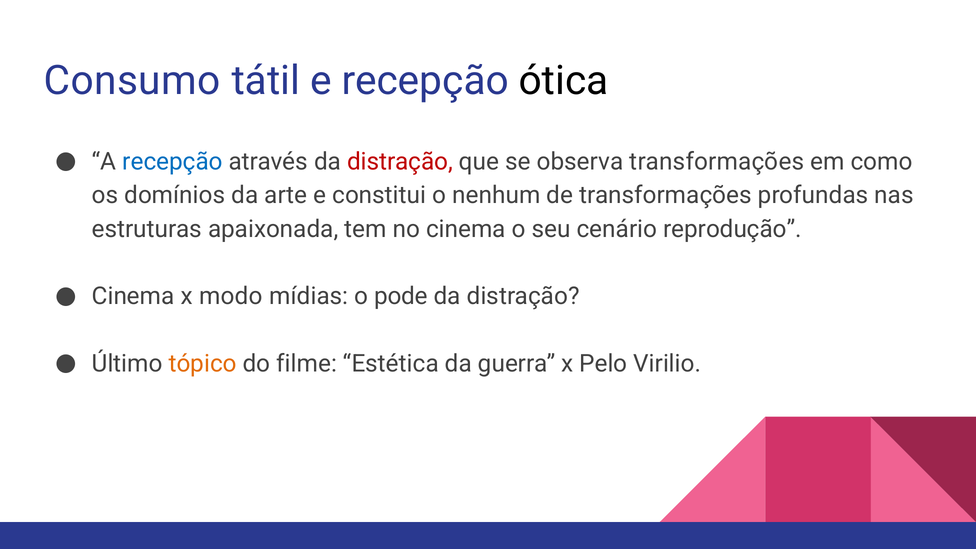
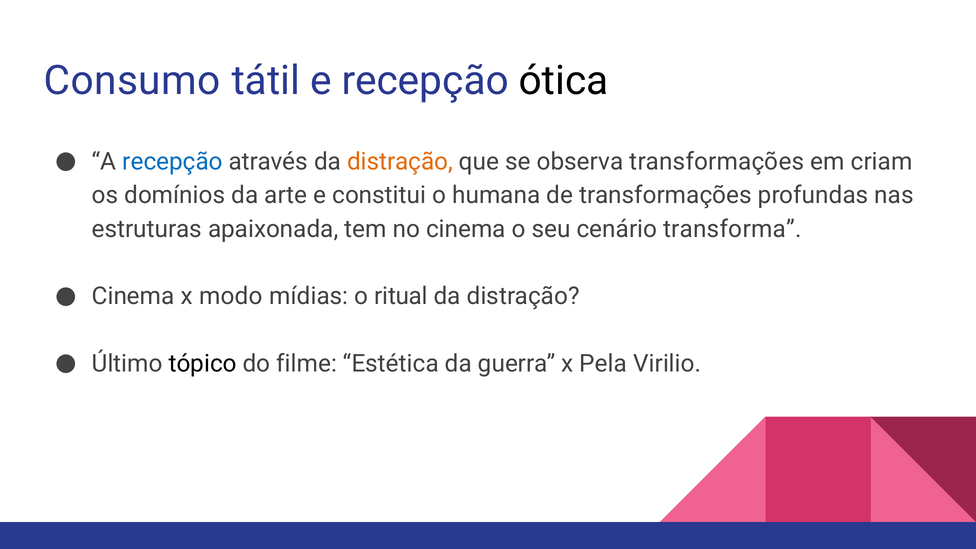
distração at (400, 162) colour: red -> orange
como: como -> criam
nenhum: nenhum -> humana
reprodução: reprodução -> transforma
pode: pode -> ritual
tópico colour: orange -> black
Pelo: Pelo -> Pela
